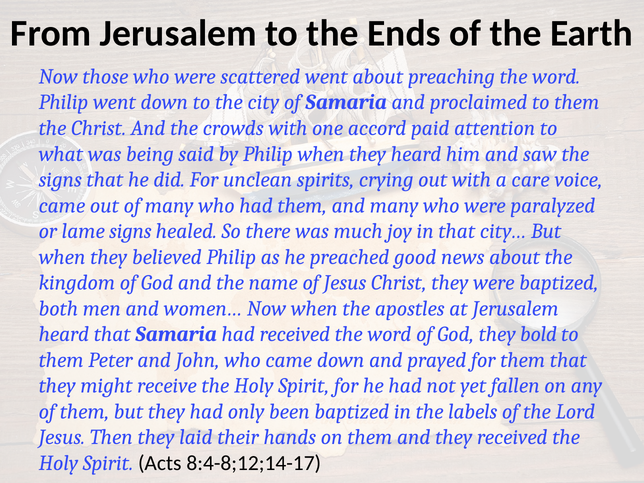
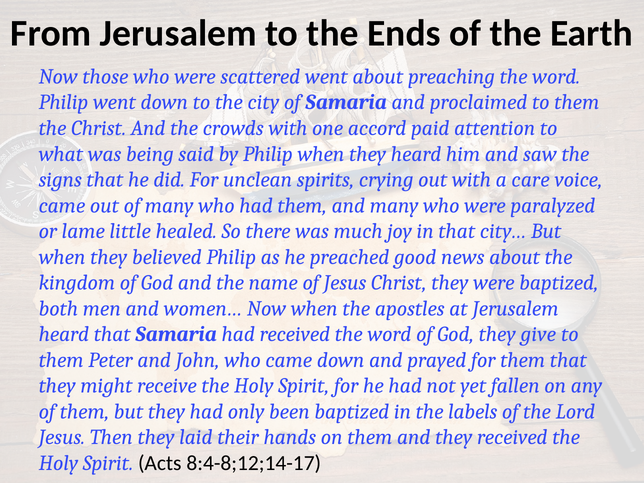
lame signs: signs -> little
bold: bold -> give
